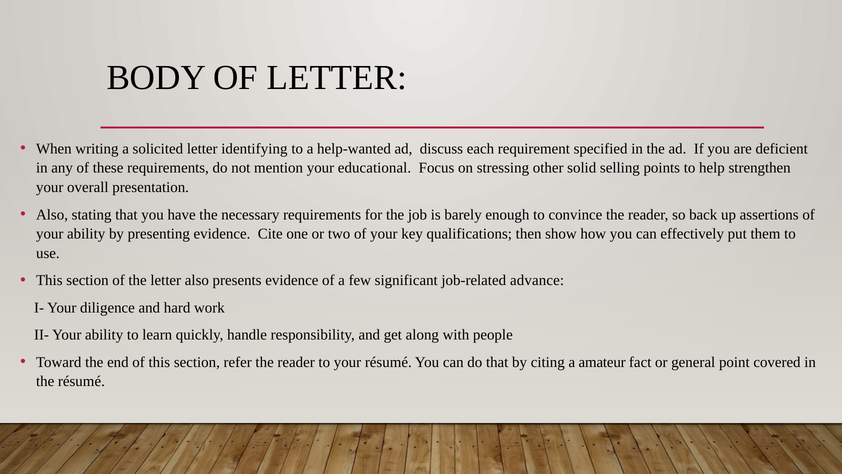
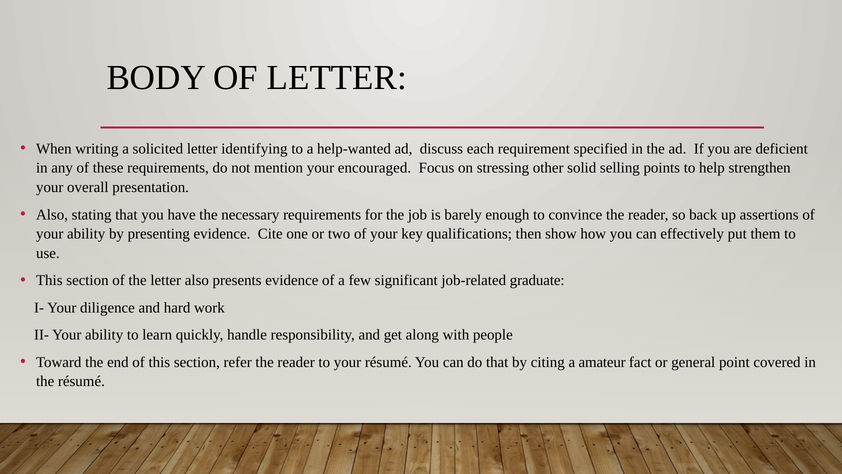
educational: educational -> encouraged
advance: advance -> graduate
